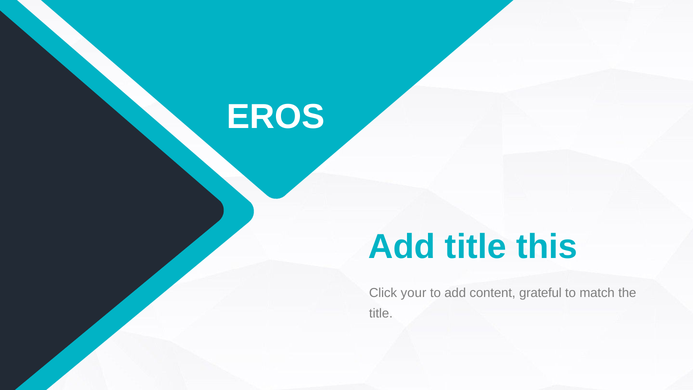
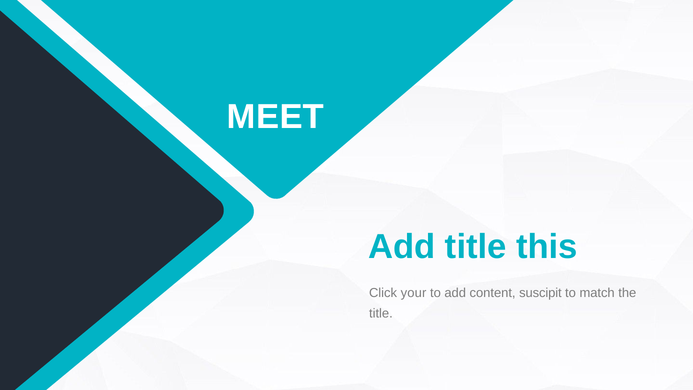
EROS: EROS -> MEET
grateful: grateful -> suscipit
